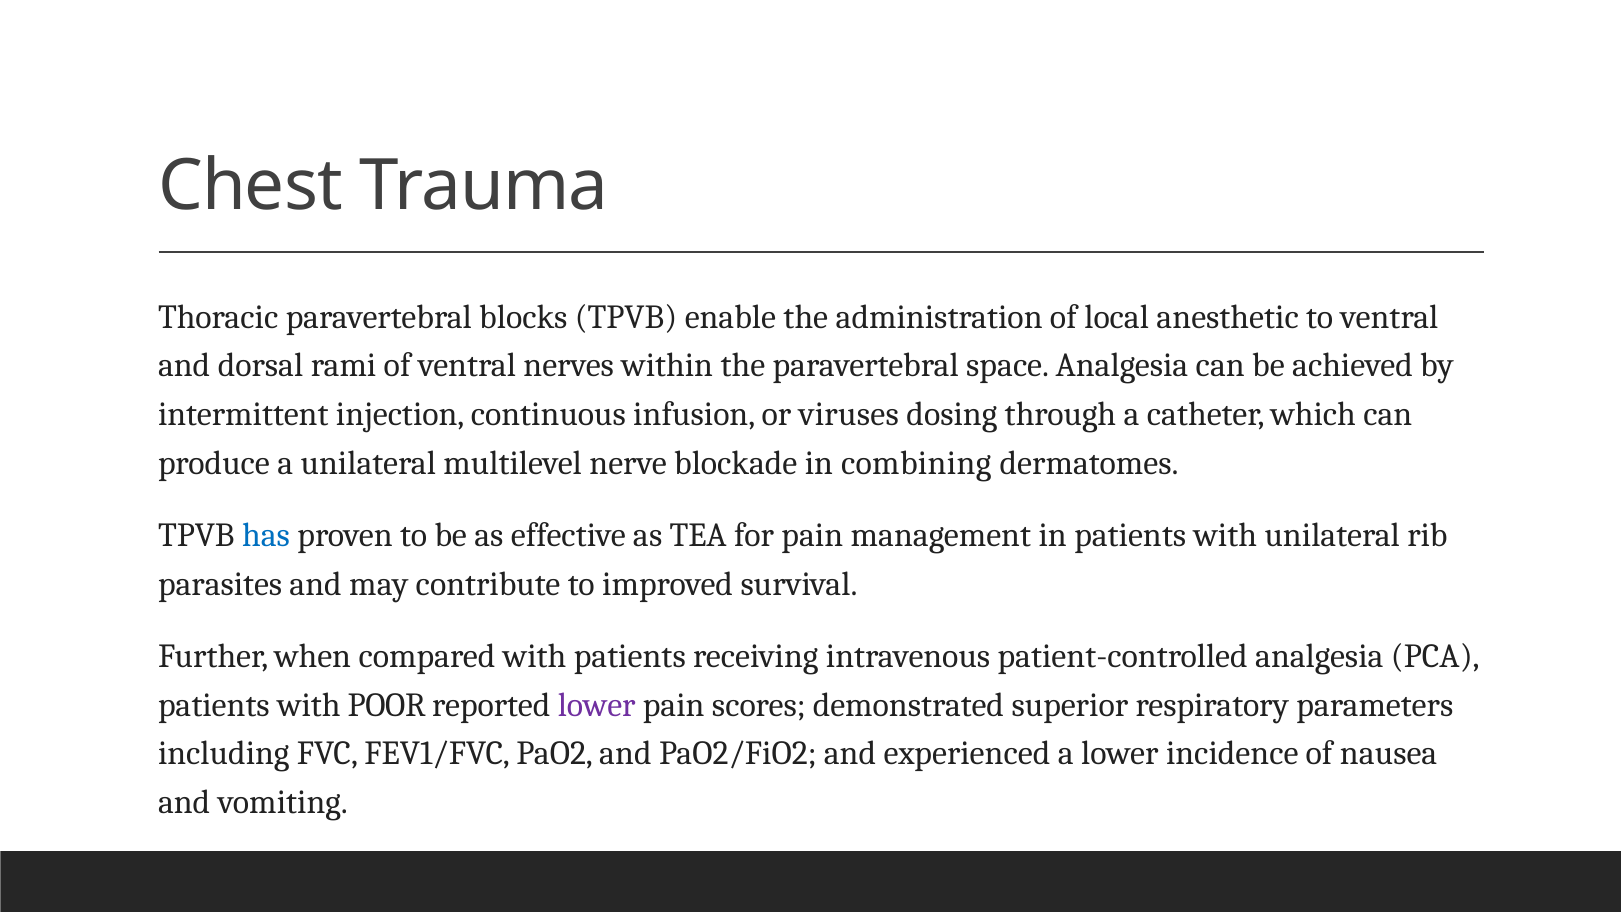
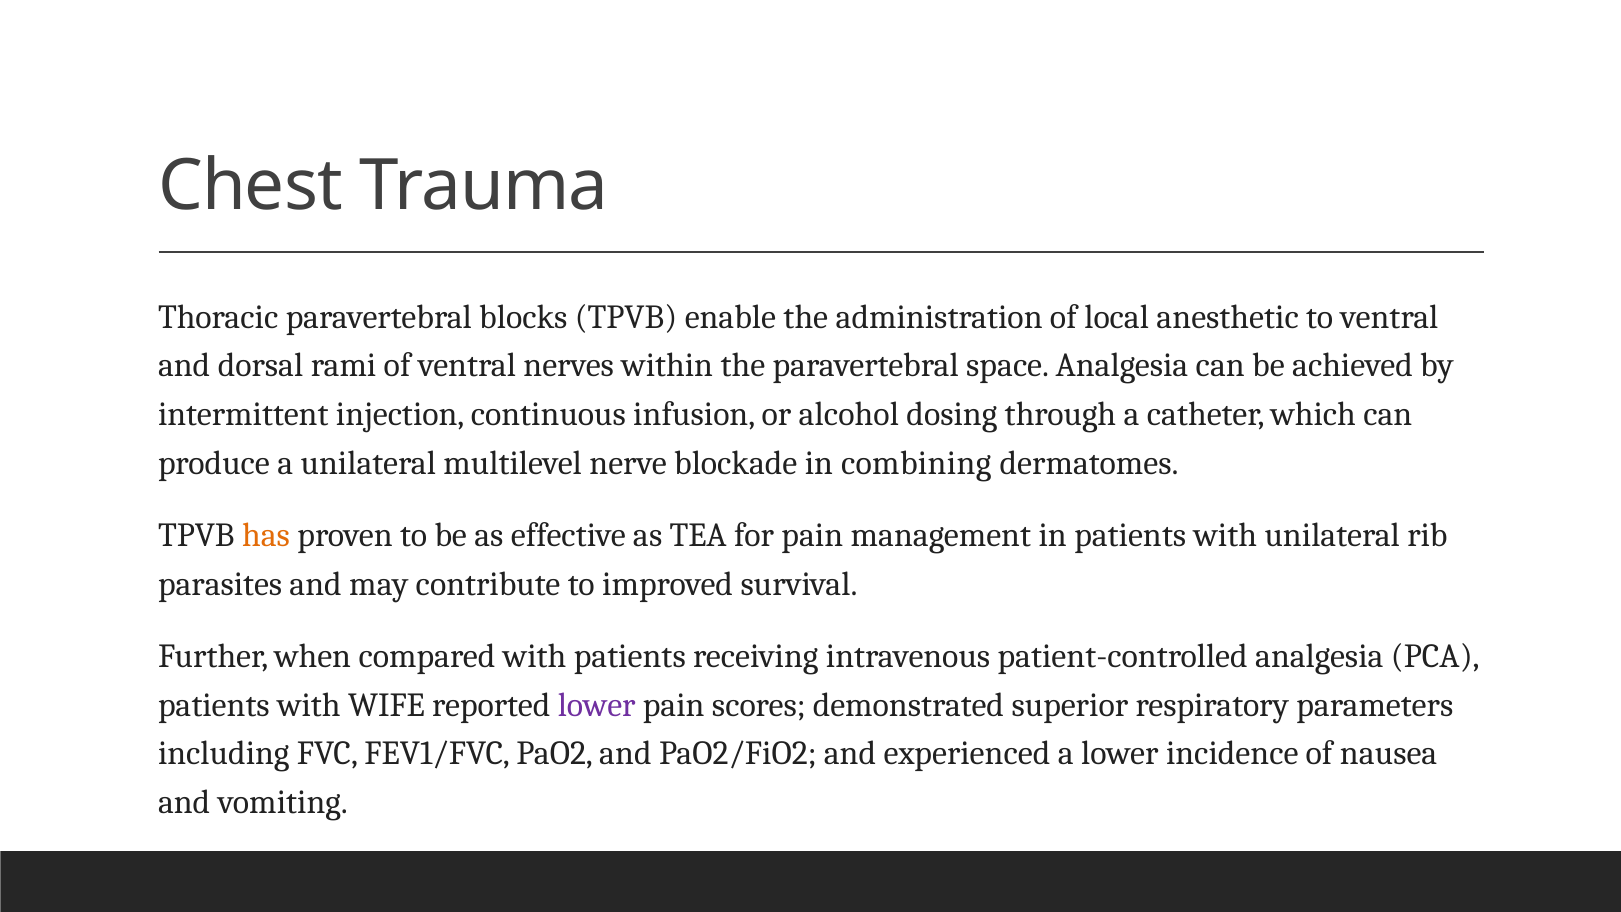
viruses: viruses -> alcohol
has colour: blue -> orange
POOR: POOR -> WIFE
